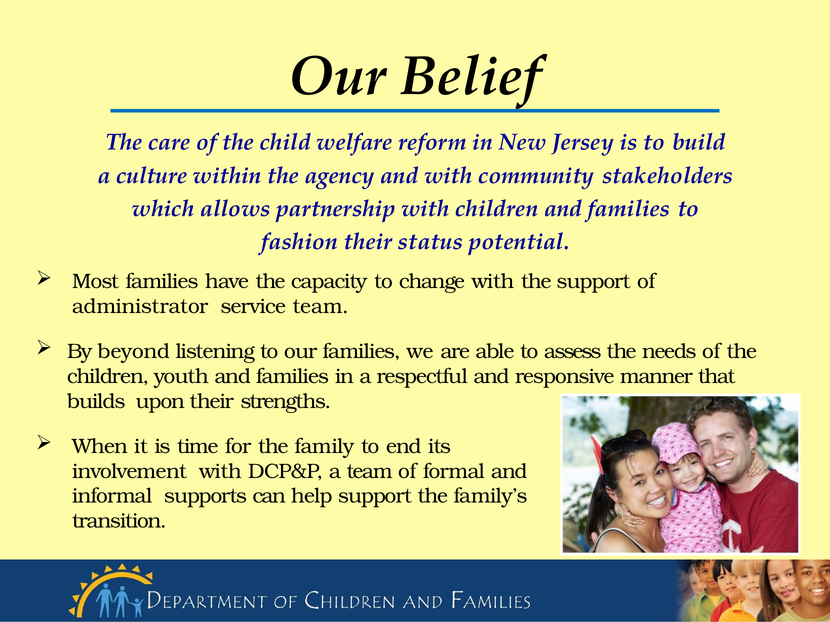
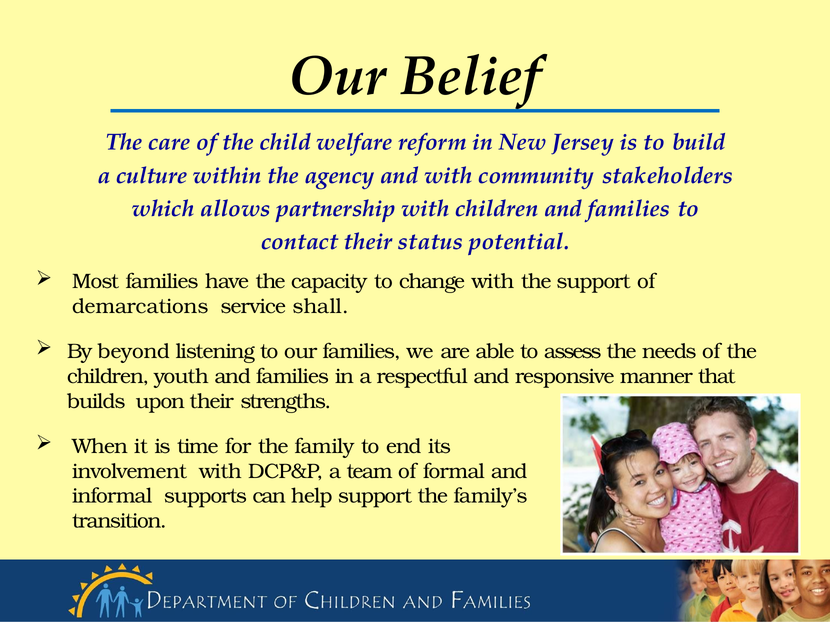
fashion: fashion -> contact
administrator: administrator -> demarcations
service team: team -> shall
